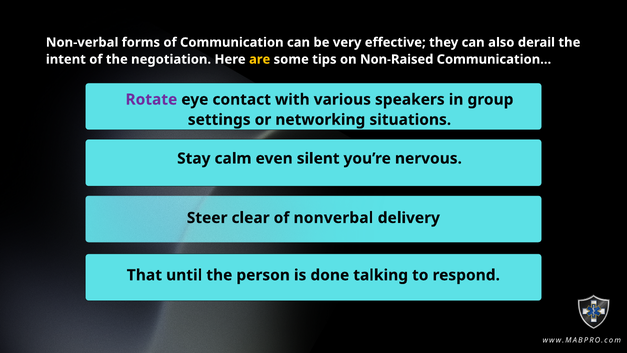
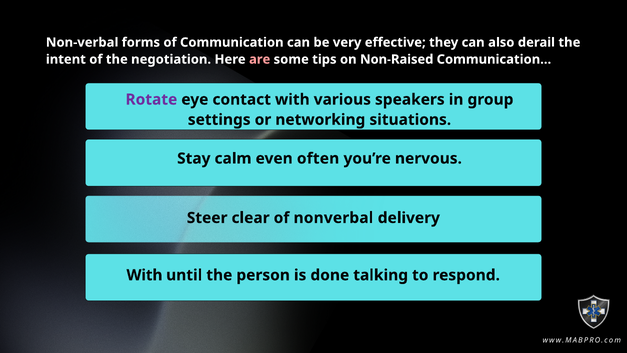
are colour: yellow -> pink
silent: silent -> often
That at (144, 275): That -> With
